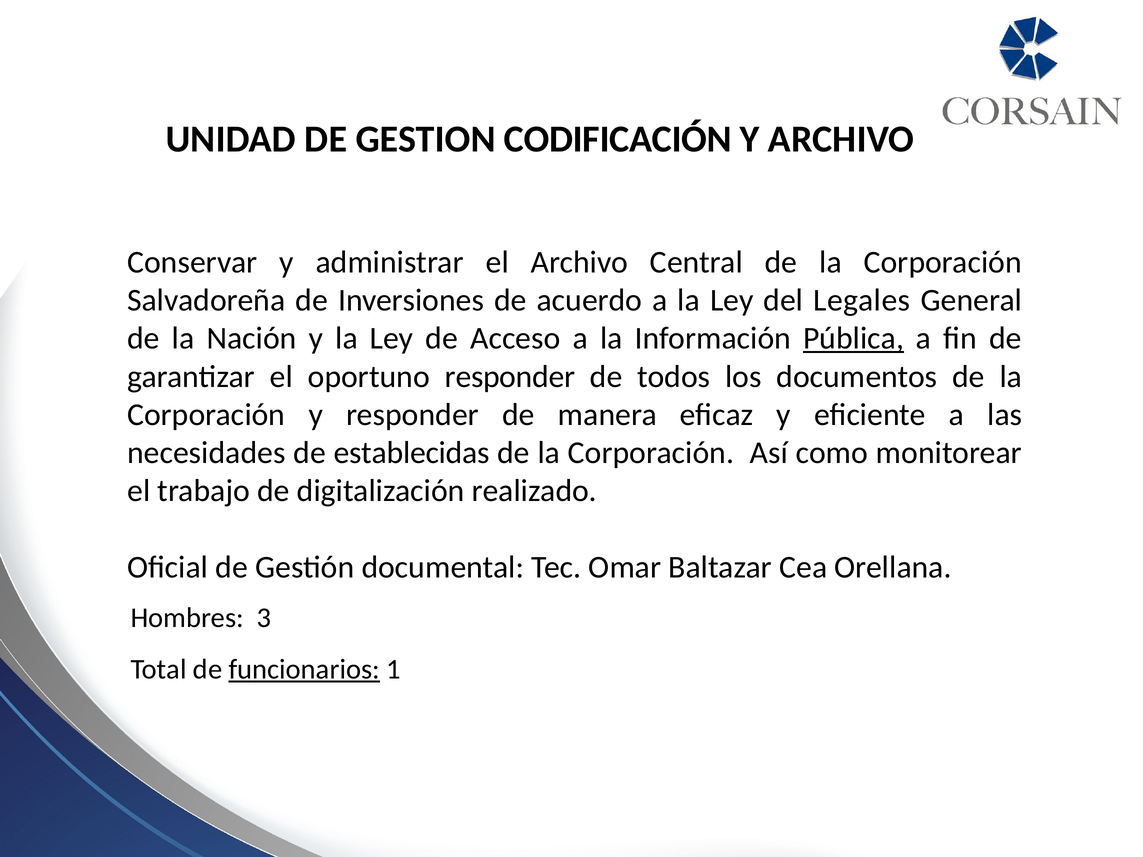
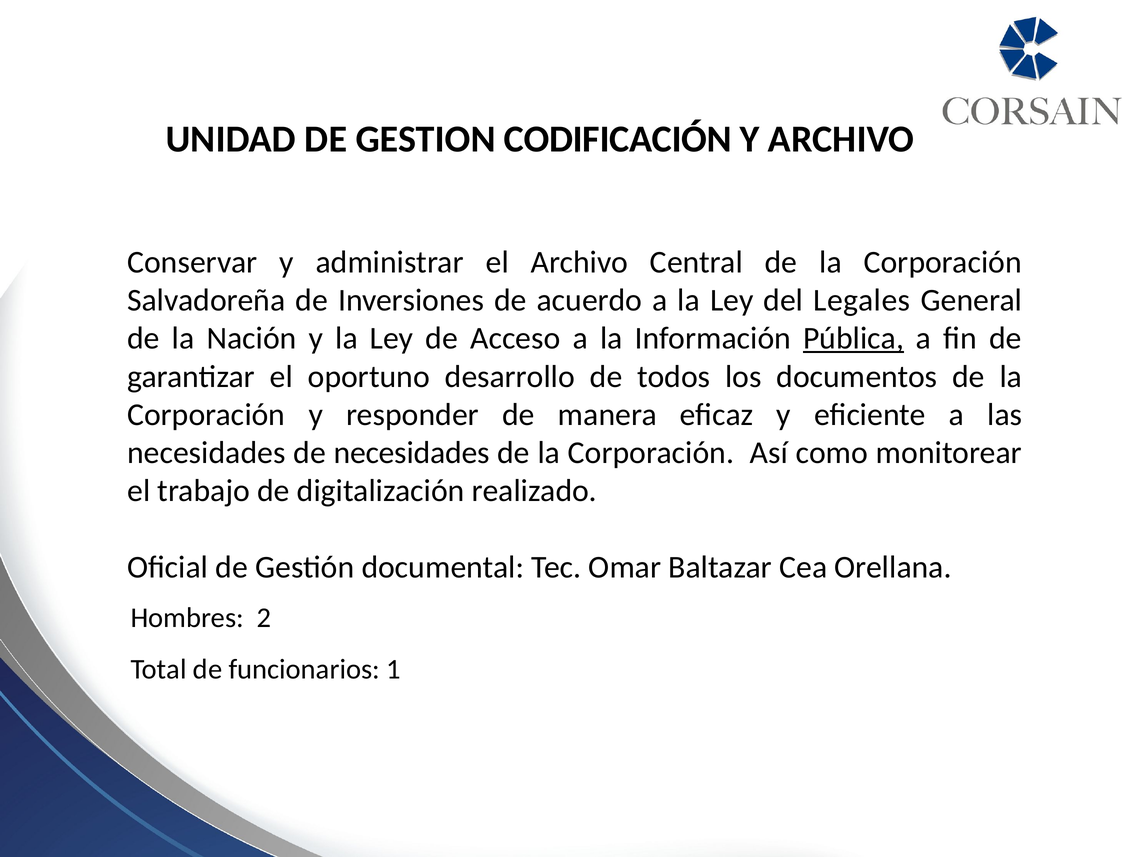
oportuno responder: responder -> desarrollo
de establecidas: establecidas -> necesidades
3: 3 -> 2
funcionarios underline: present -> none
